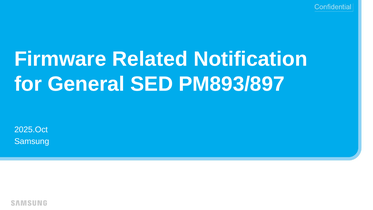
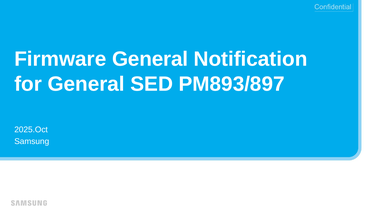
Firmware Related: Related -> General
